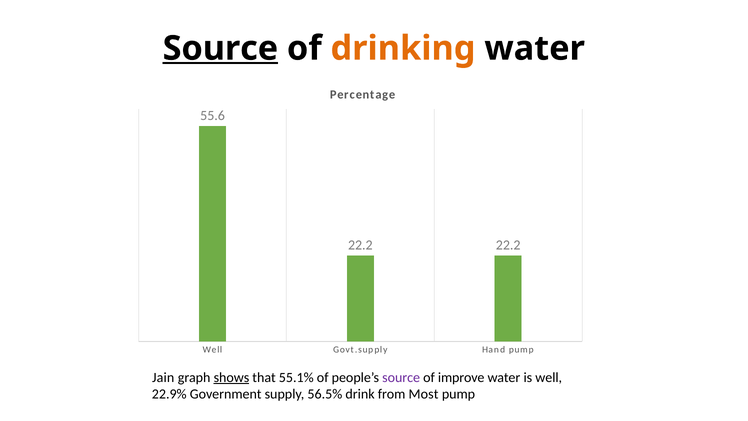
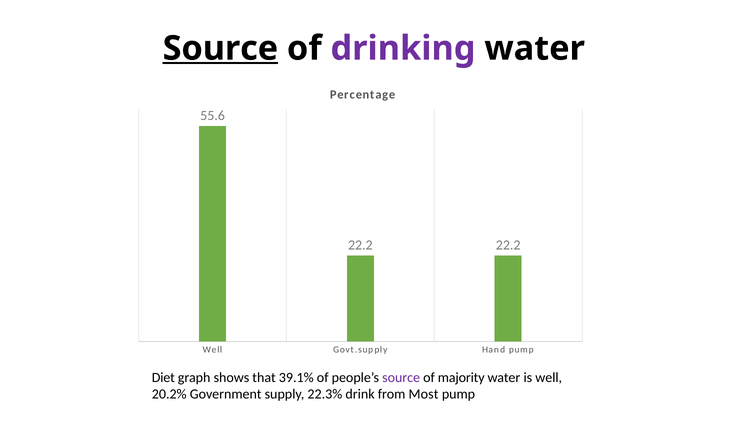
drinking colour: orange -> purple
Jain: Jain -> Diet
shows underline: present -> none
55.1%: 55.1% -> 39.1%
improve: improve -> majority
22.9%: 22.9% -> 20.2%
56.5%: 56.5% -> 22.3%
